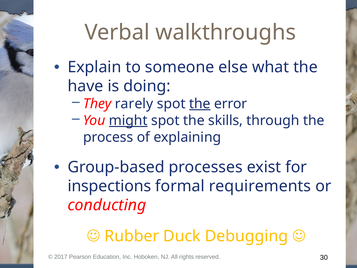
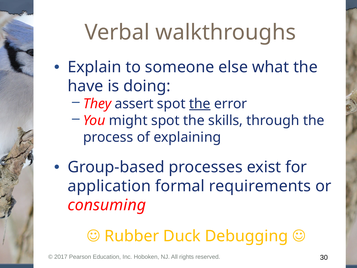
rarely: rarely -> assert
might underline: present -> none
inspections: inspections -> application
conducting: conducting -> consuming
